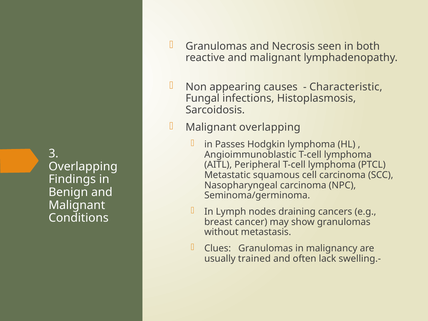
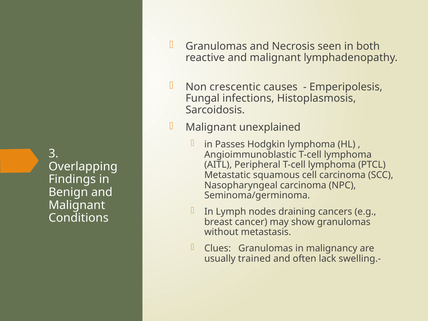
appearing: appearing -> crescentic
Characteristic: Characteristic -> Emperipolesis
Malignant overlapping: overlapping -> unexplained
